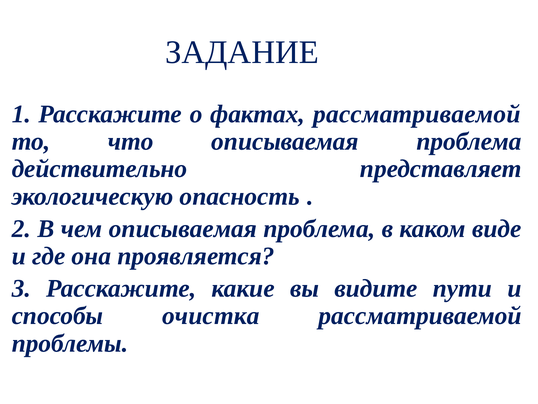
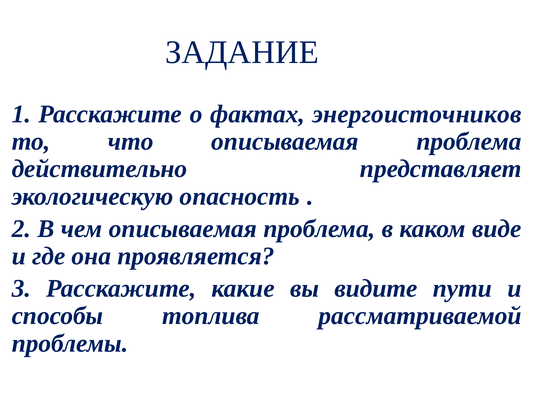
фактах рассматриваемой: рассматриваемой -> энергоисточников
очистка: очистка -> топлива
